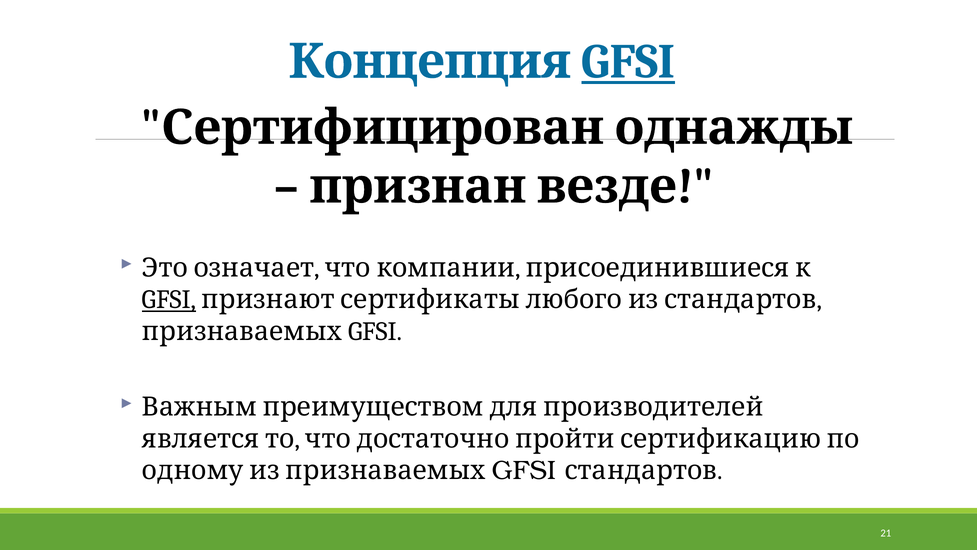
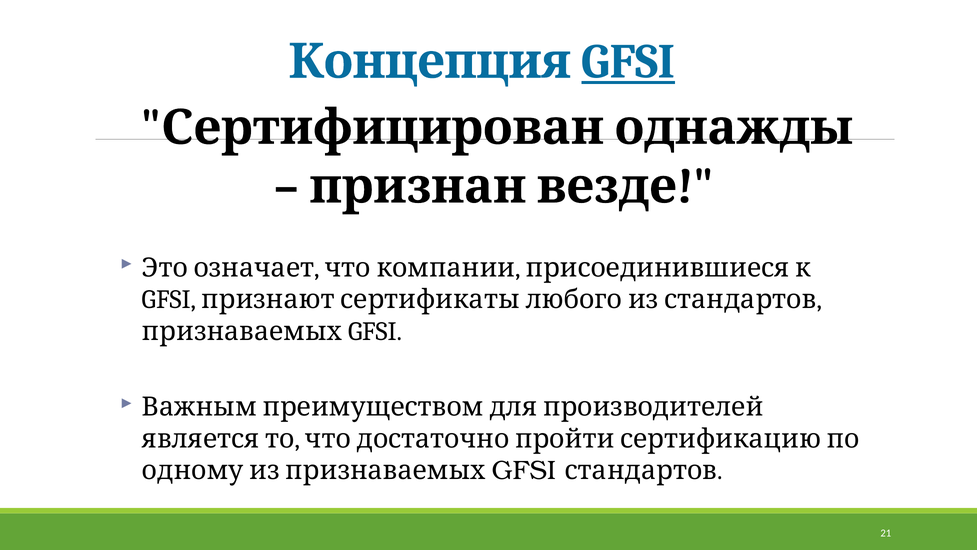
GFSI at (169, 299) underline: present -> none
